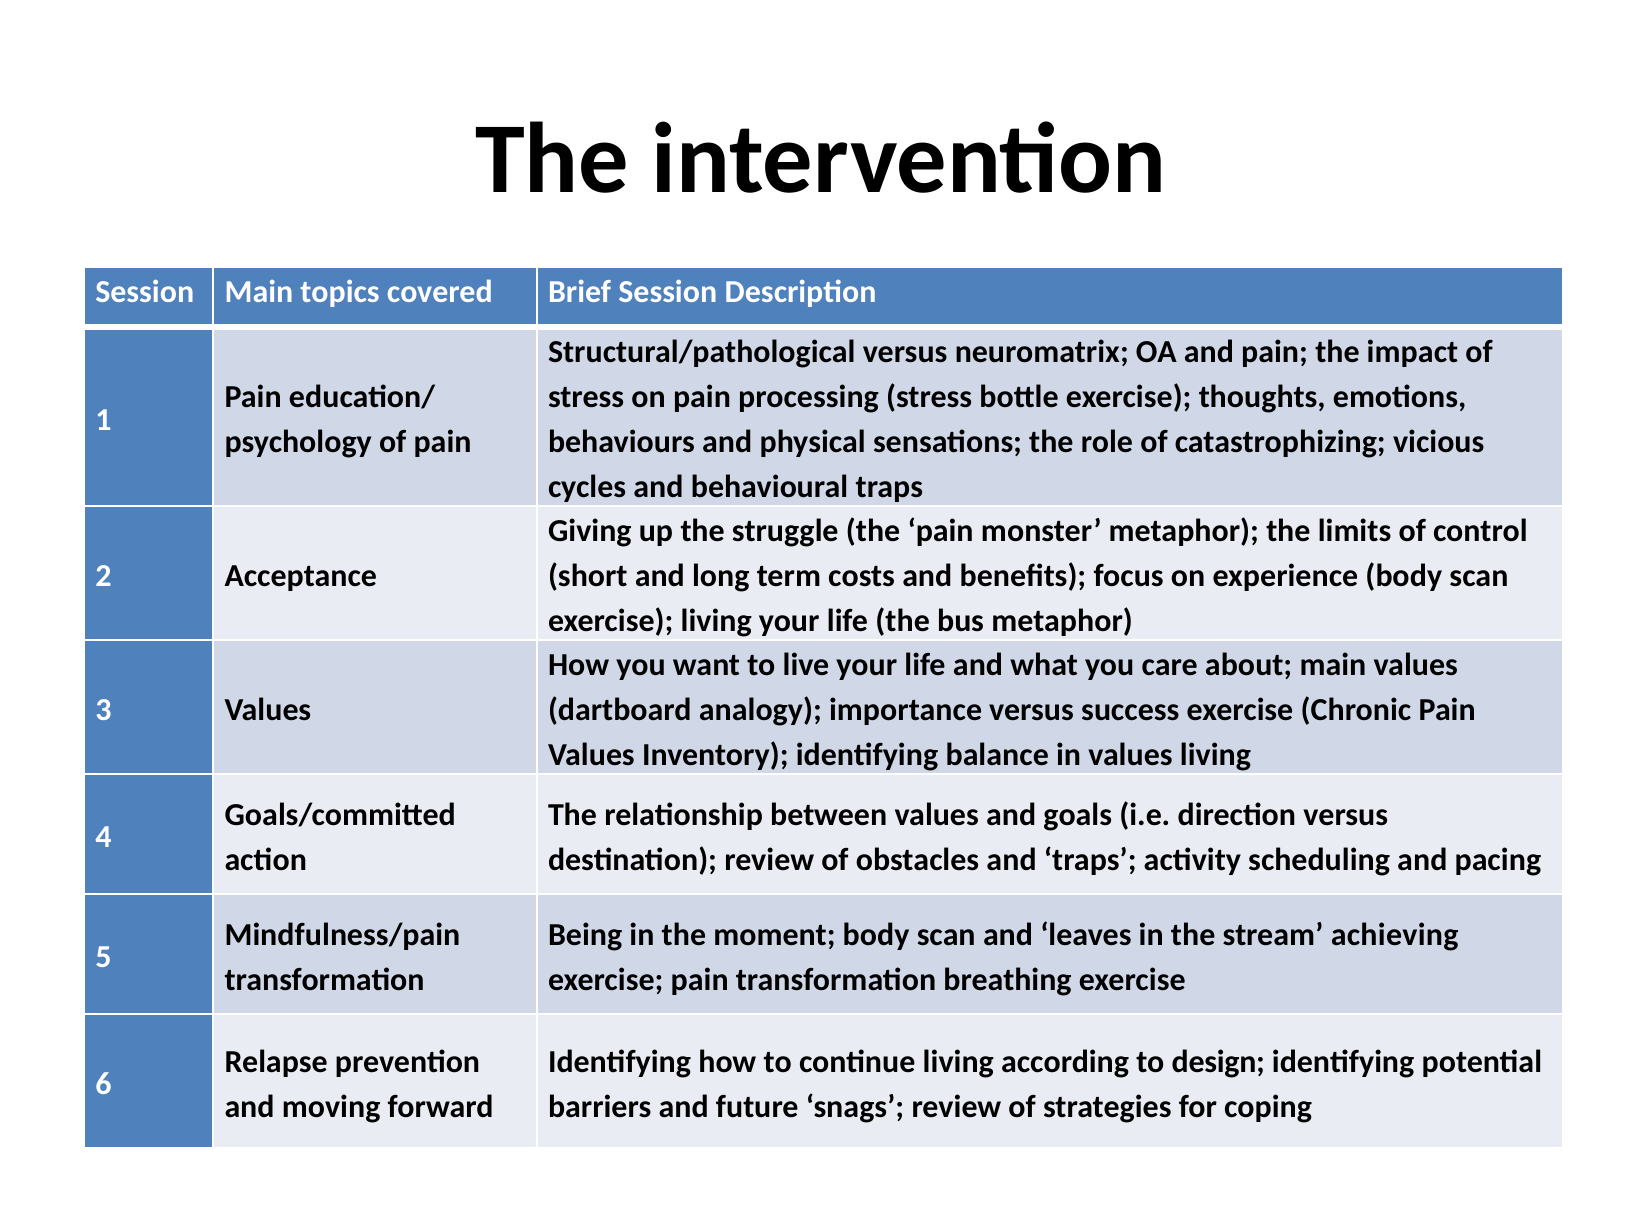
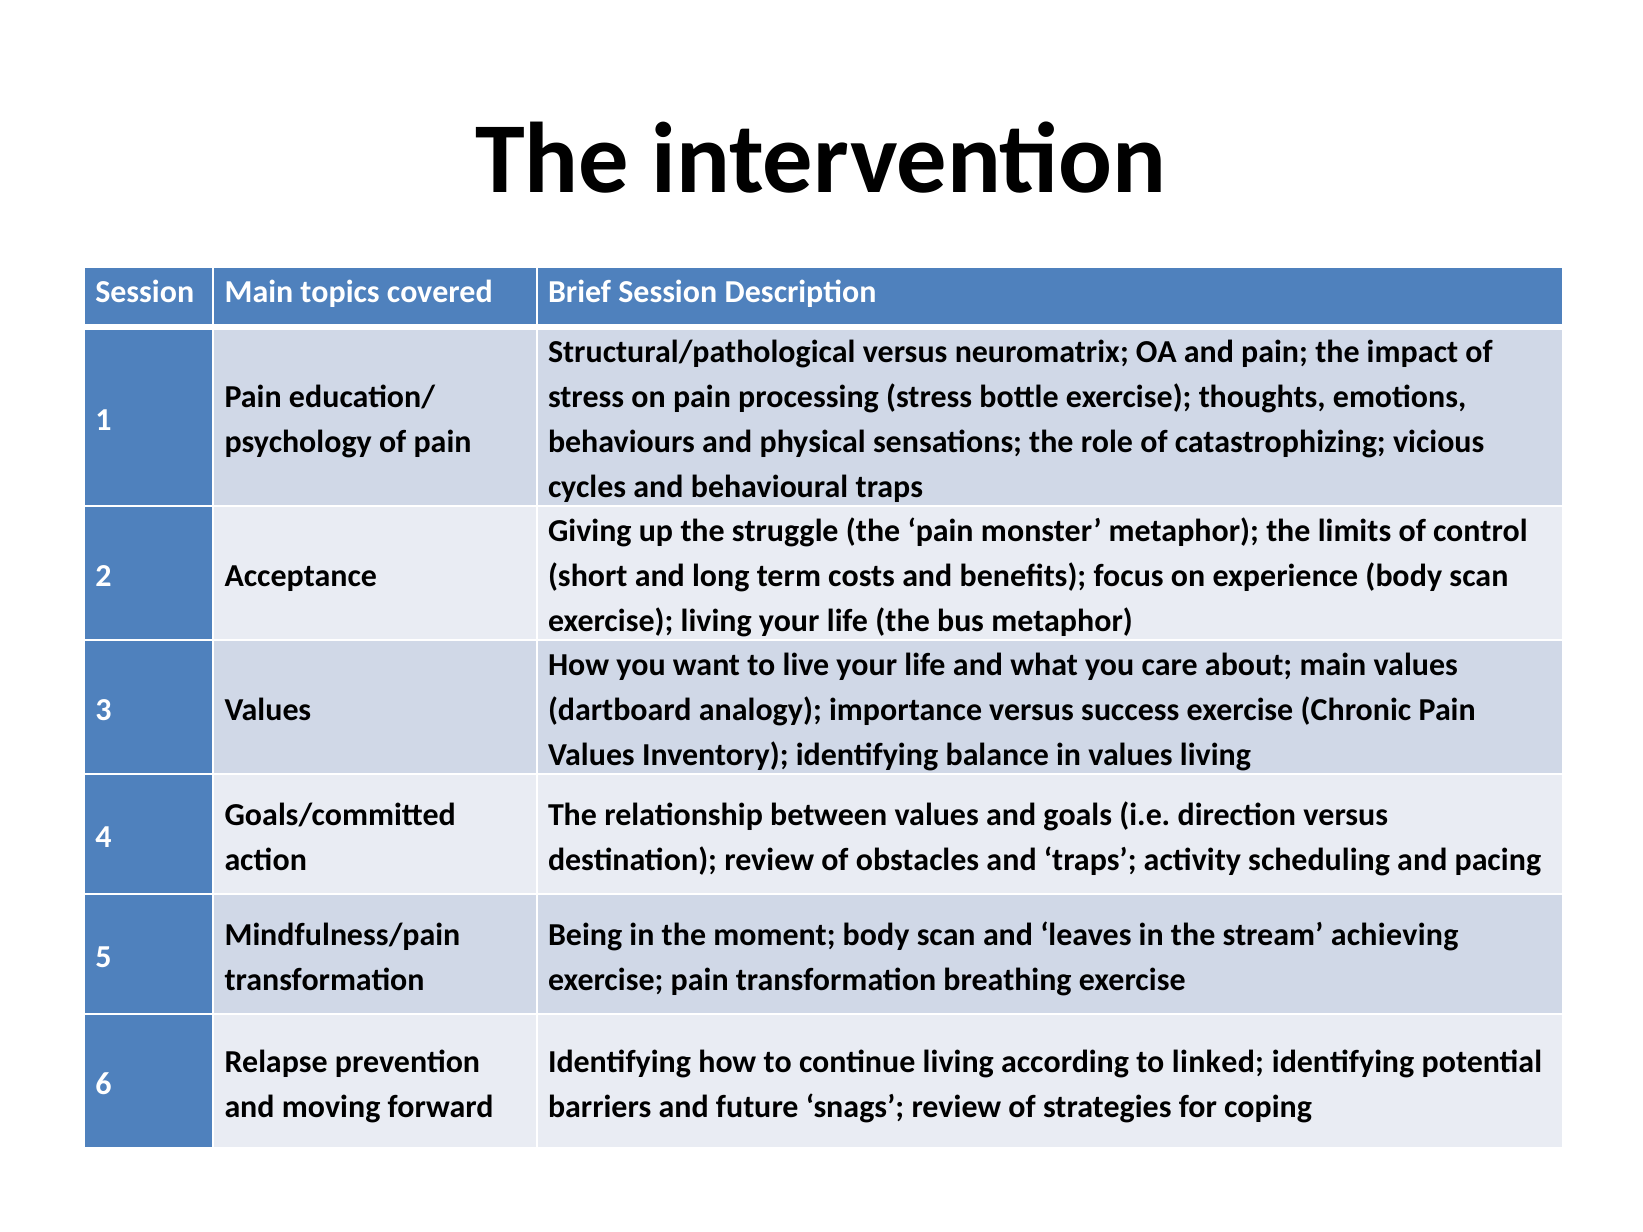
design: design -> linked
